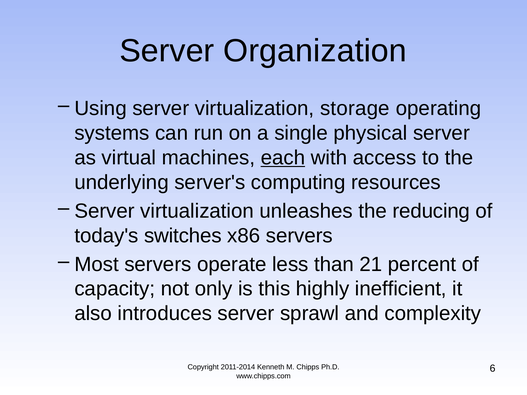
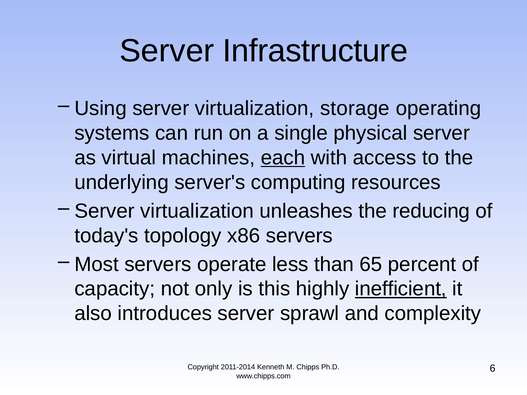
Organization: Organization -> Infrastructure
switches: switches -> topology
21: 21 -> 65
inefficient underline: none -> present
